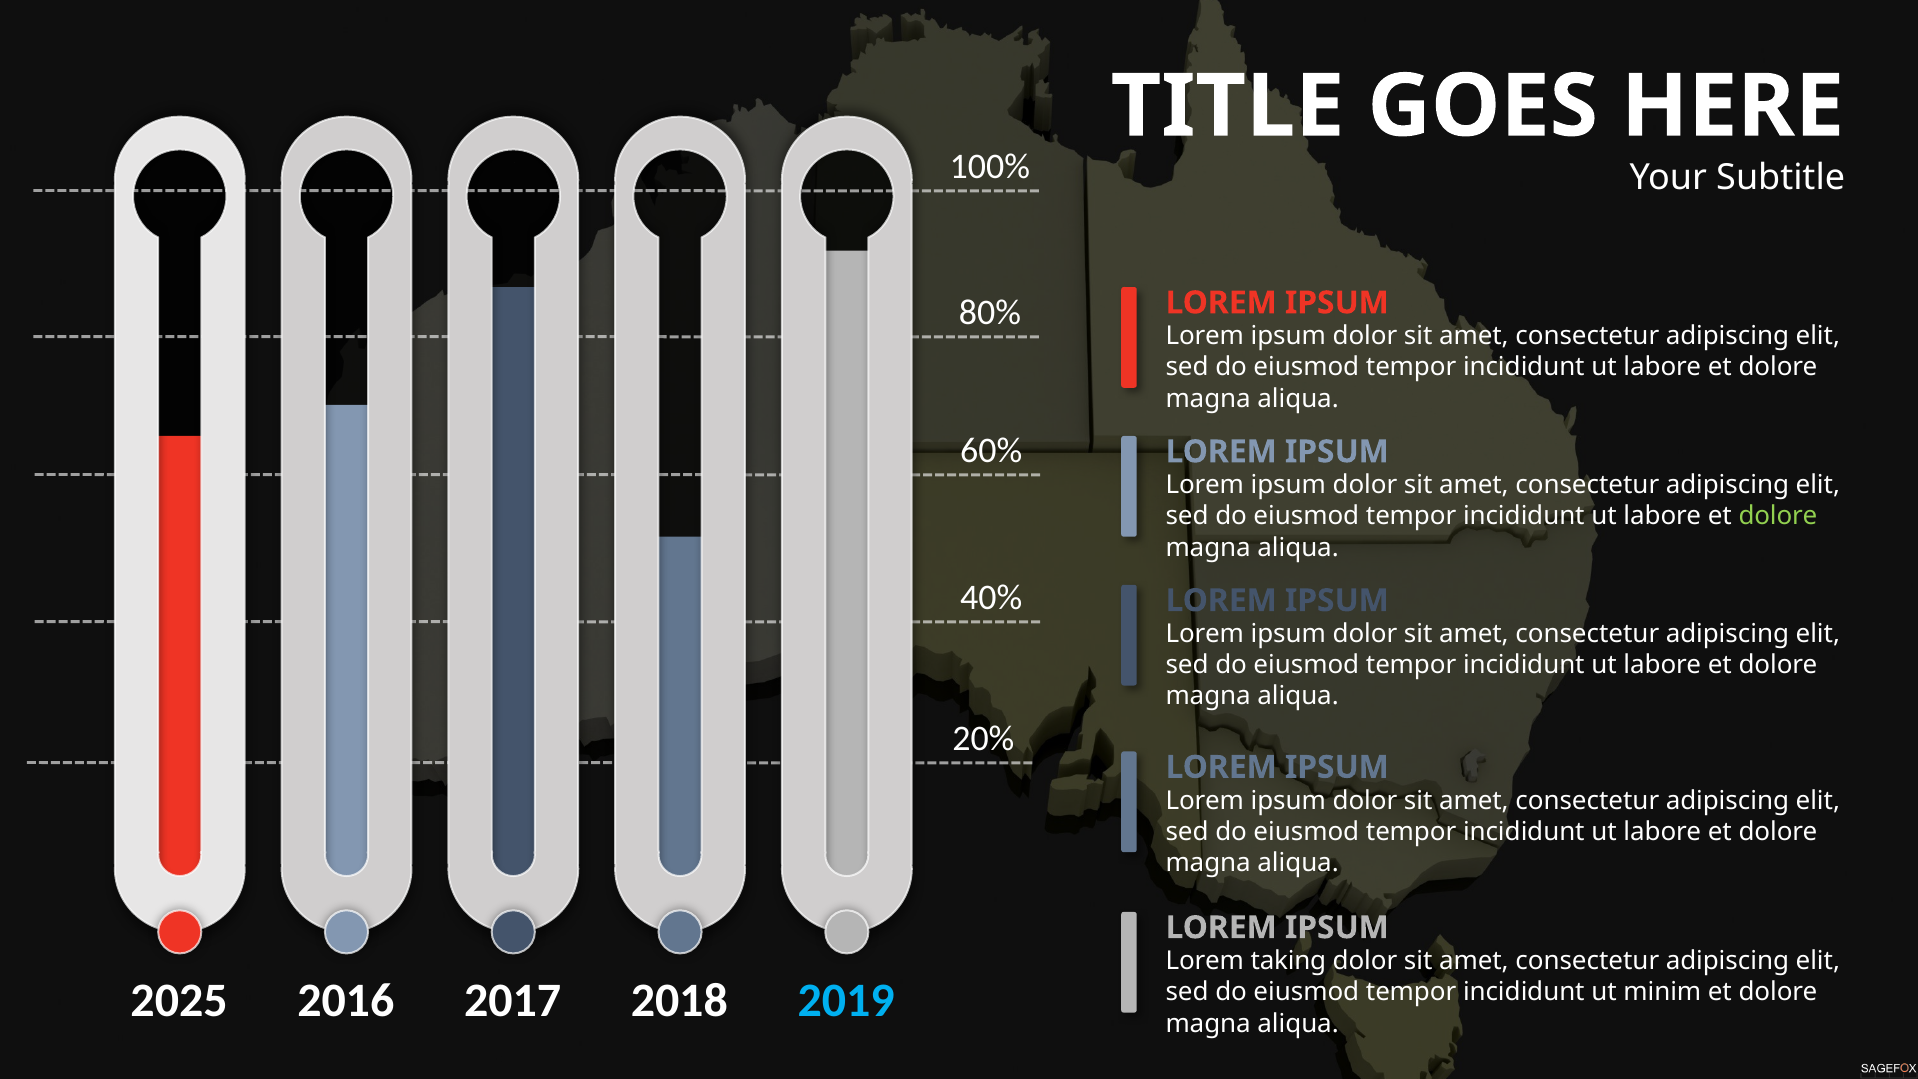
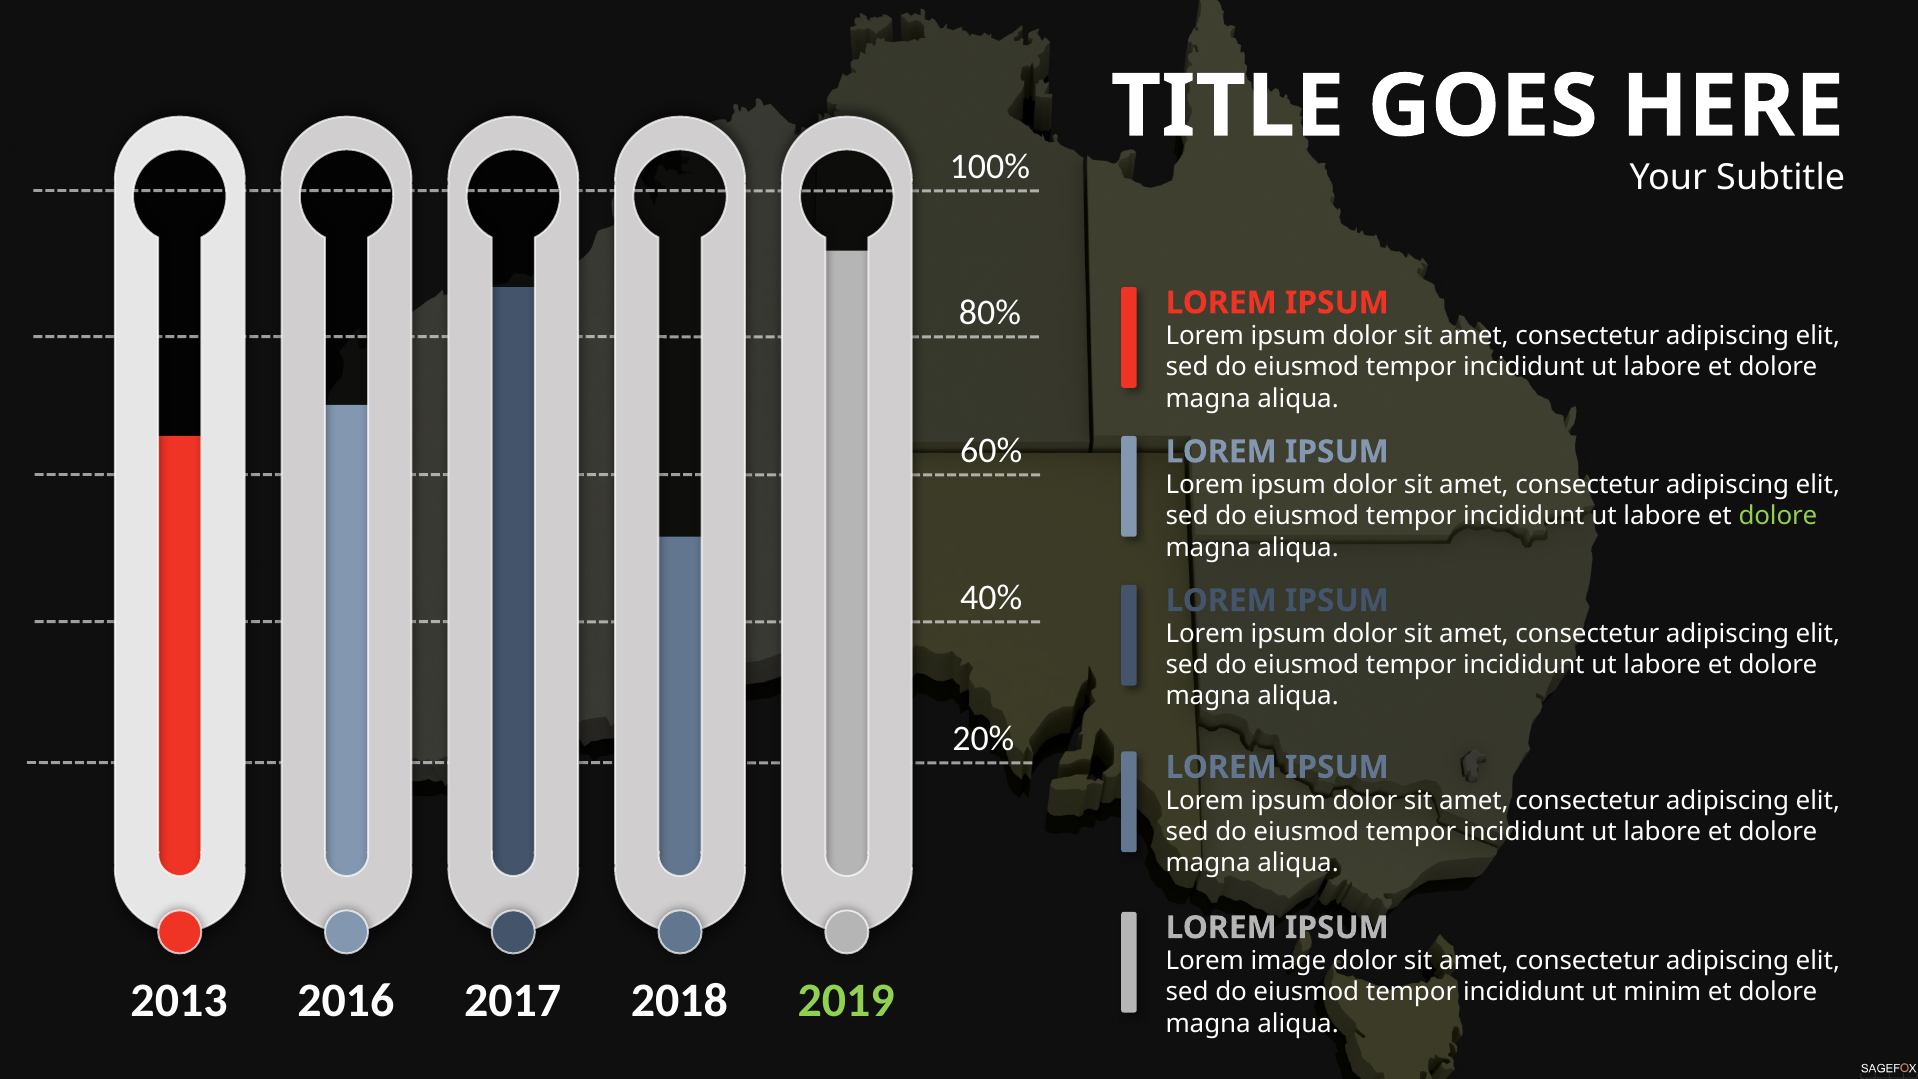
taking: taking -> image
2025: 2025 -> 2013
2019 colour: light blue -> light green
